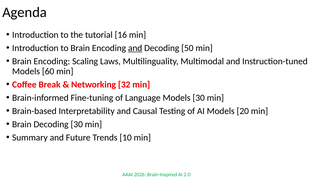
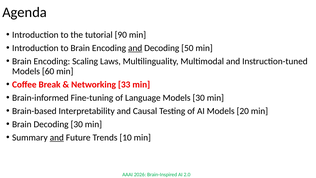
16: 16 -> 90
32: 32 -> 33
and at (57, 137) underline: none -> present
